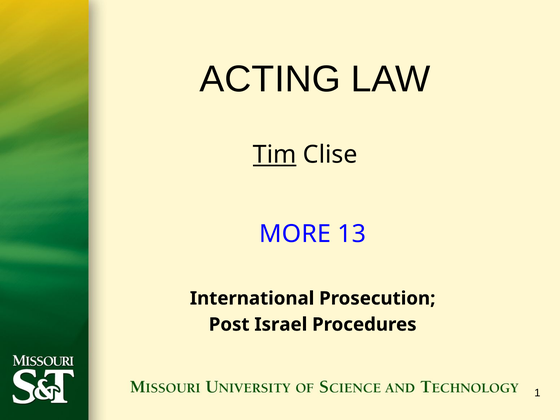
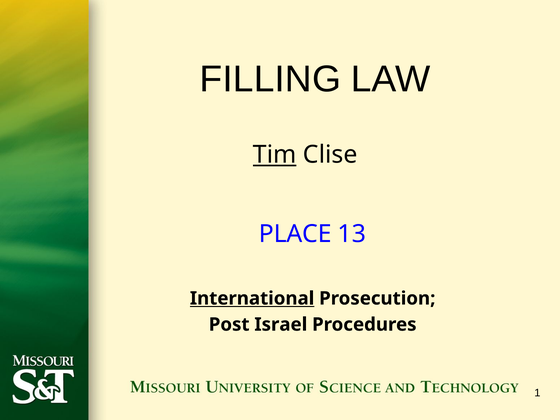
ACTING: ACTING -> FILLING
MORE: MORE -> PLACE
International underline: none -> present
